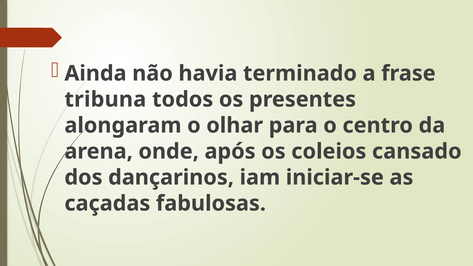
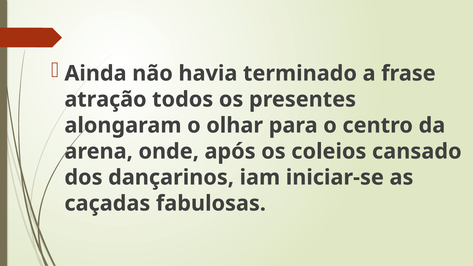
tribuna: tribuna -> atração
